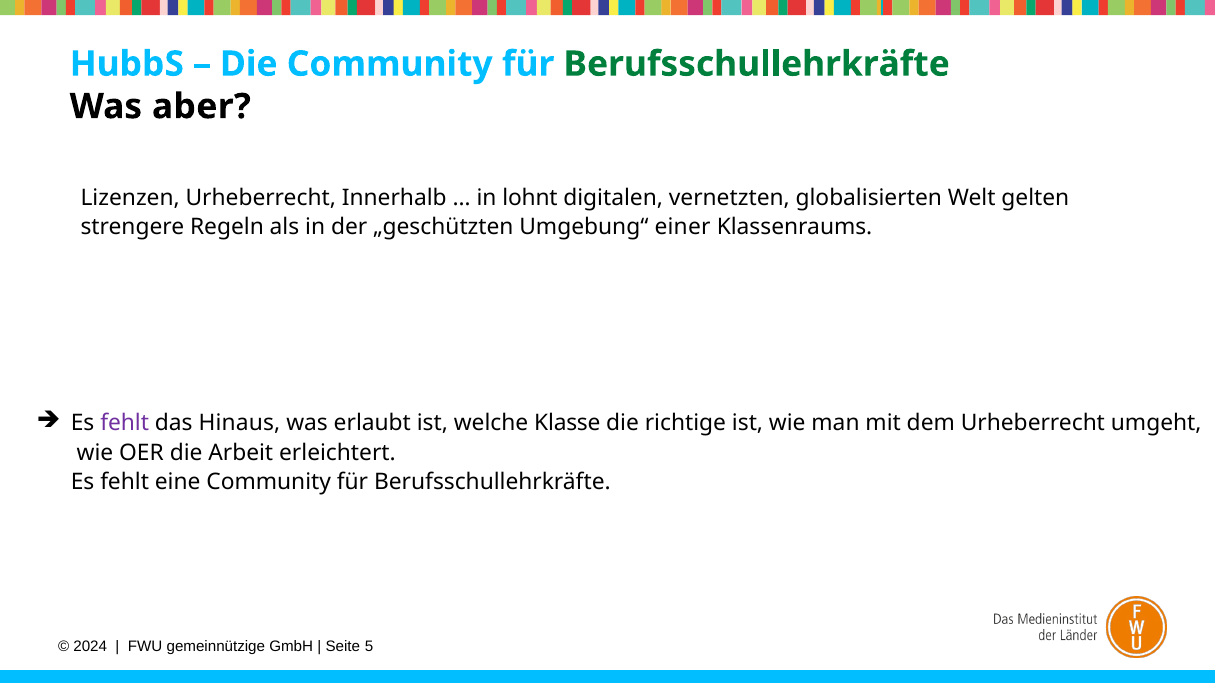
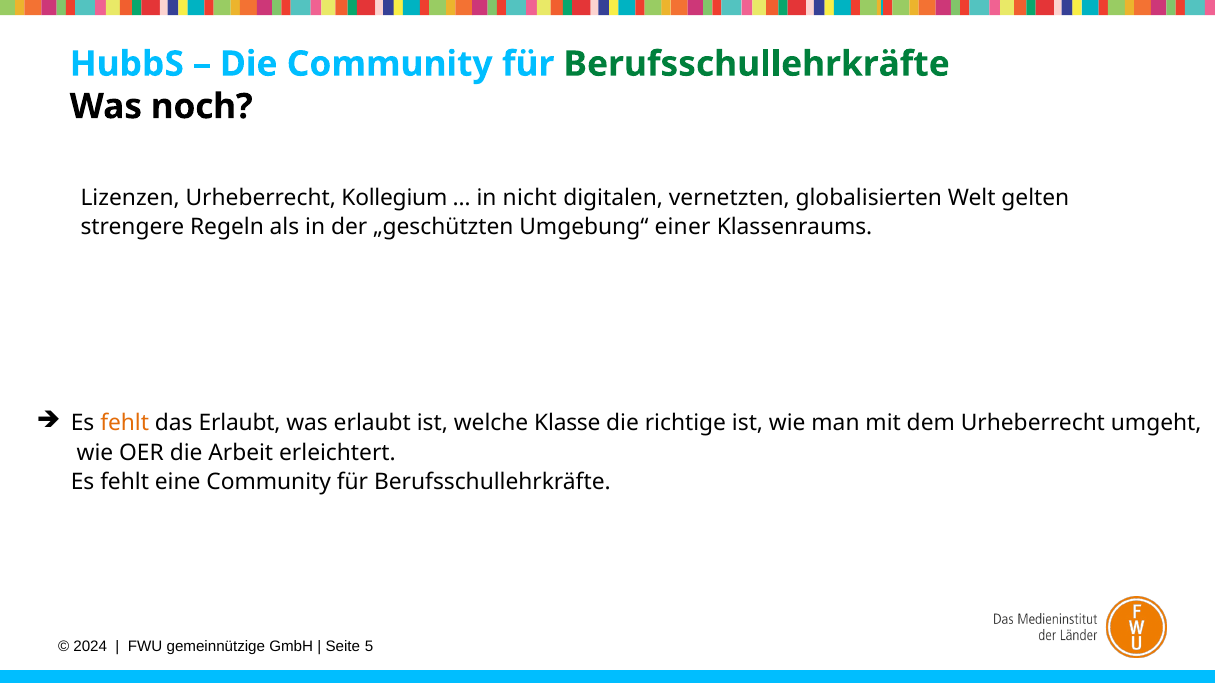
aber: aber -> noch
Innerhalb: Innerhalb -> Kollegium
lohnt: lohnt -> nicht
fehlt at (125, 424) colour: purple -> orange
das Hinaus: Hinaus -> Erlaubt
